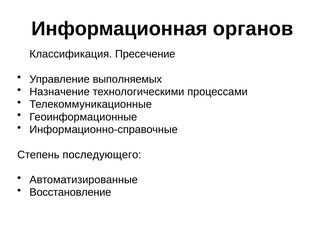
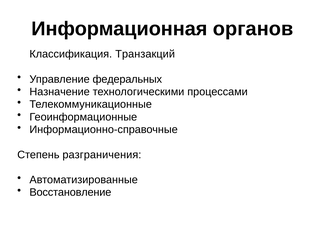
Пресечение: Пресечение -> Транзакций
выполняемых: выполняемых -> федеральных
последующего: последующего -> разграничения
